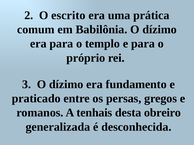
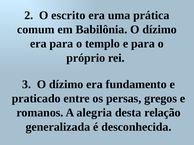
tenhais: tenhais -> alegria
obreiro: obreiro -> relação
